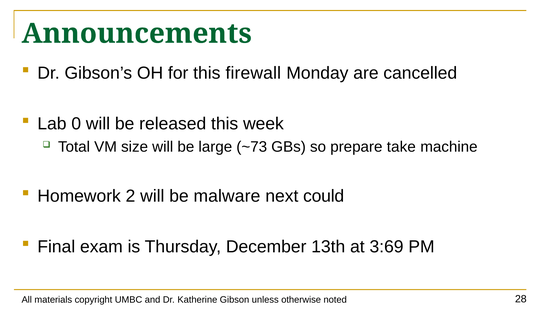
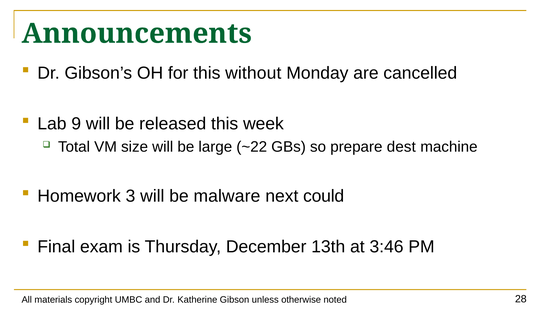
firewall: firewall -> without
0: 0 -> 9
~73: ~73 -> ~22
take: take -> dest
2: 2 -> 3
3:69: 3:69 -> 3:46
